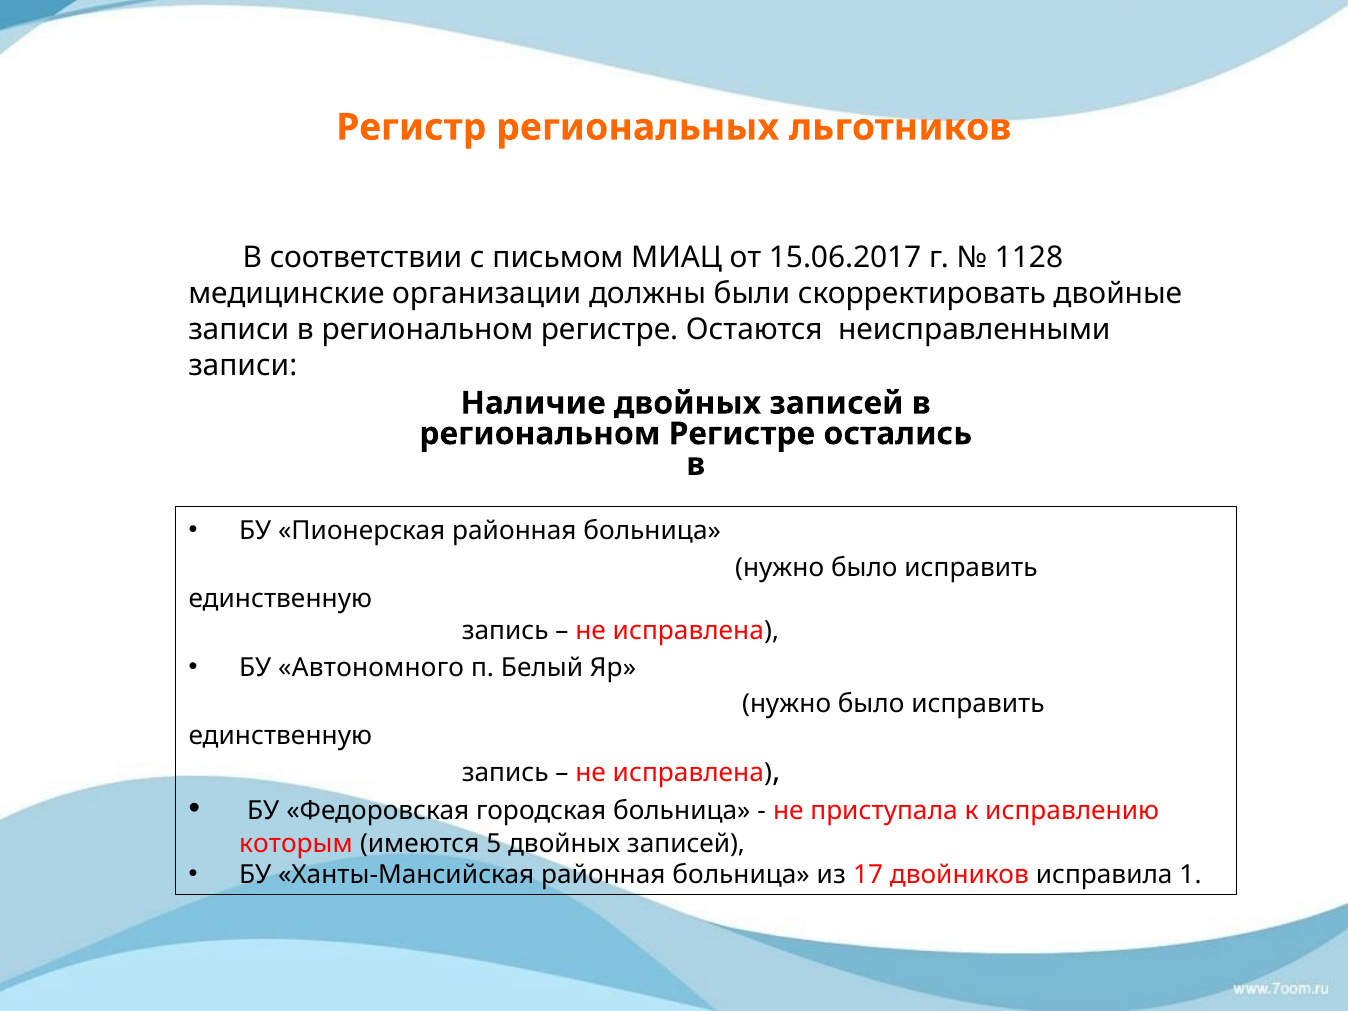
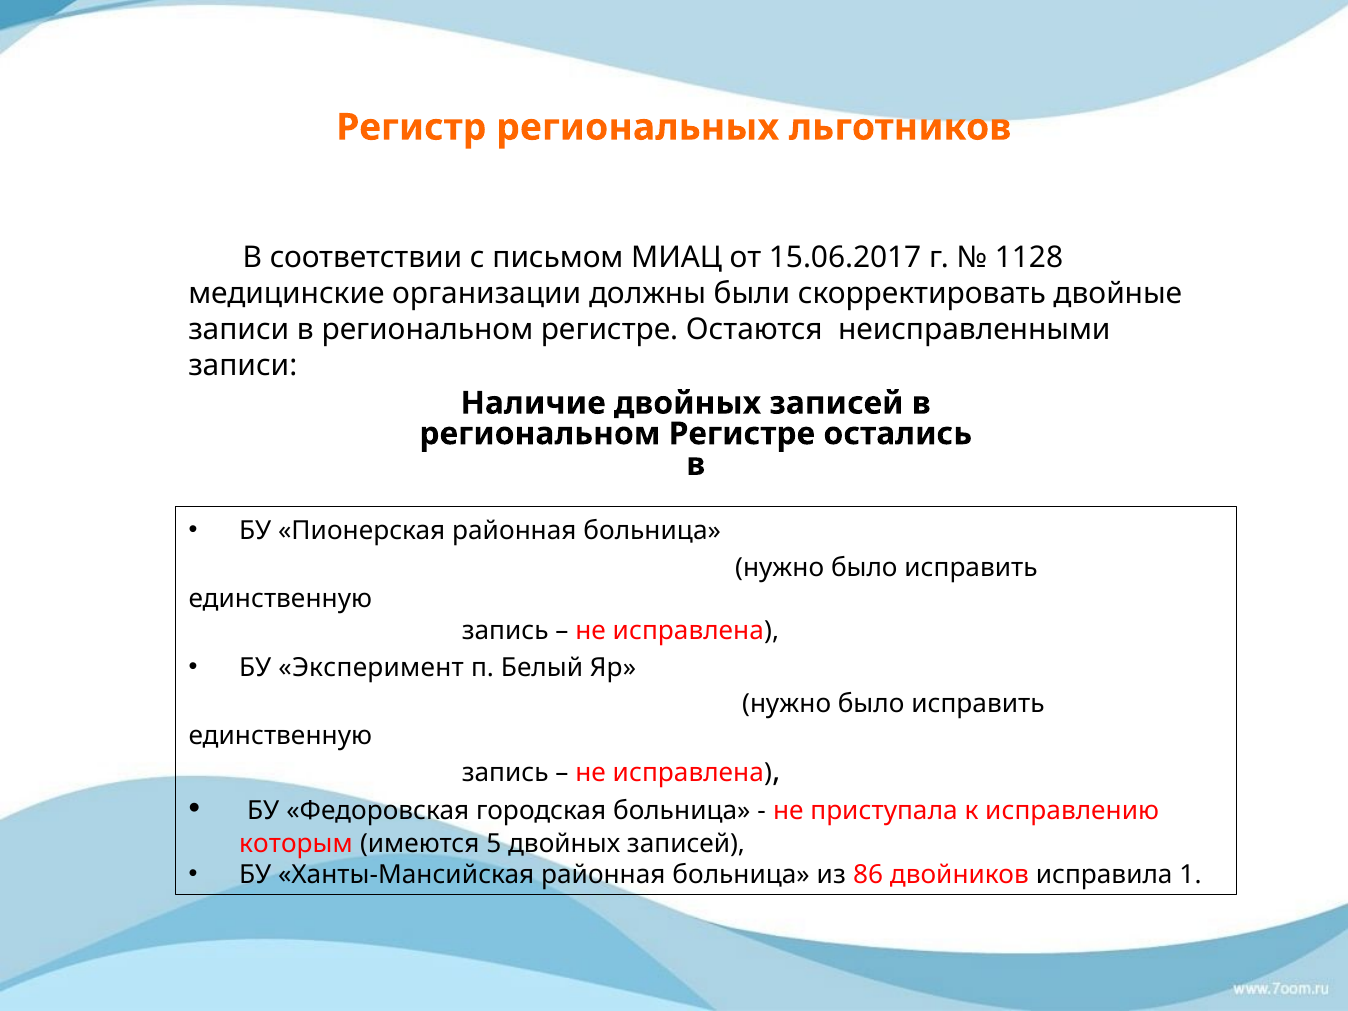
Автономного: Автономного -> Эксперимент
17: 17 -> 86
